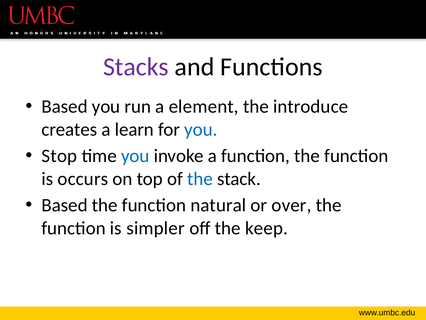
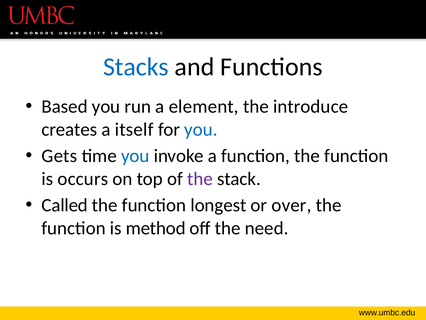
Stacks colour: purple -> blue
learn: learn -> itself
Stop: Stop -> Gets
the at (200, 179) colour: blue -> purple
Based at (65, 205): Based -> Called
natural: natural -> longest
simpler: simpler -> method
keep: keep -> need
